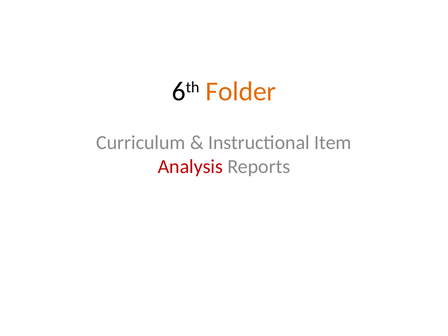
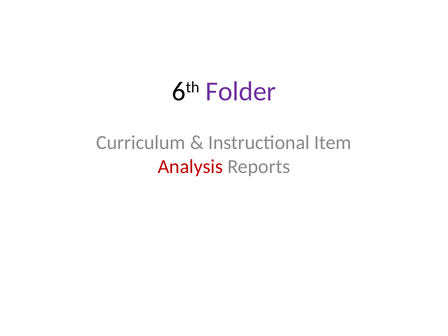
Folder colour: orange -> purple
